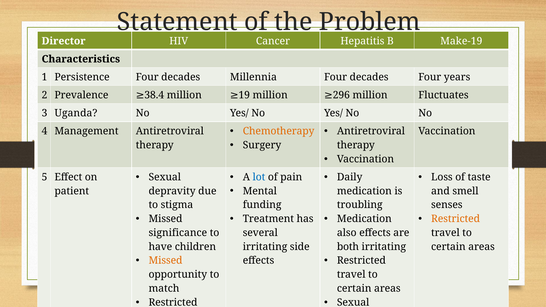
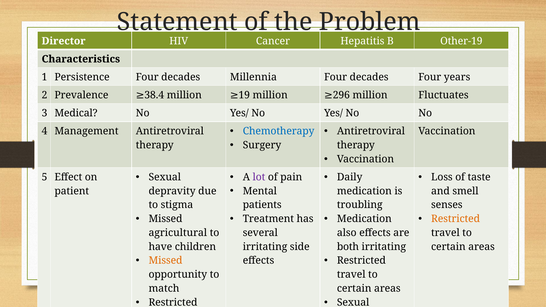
Make-19: Make-19 -> Other-19
Uganda: Uganda -> Medical
Chemotherapy colour: orange -> blue
lot colour: blue -> purple
funding: funding -> patients
significance: significance -> agricultural
